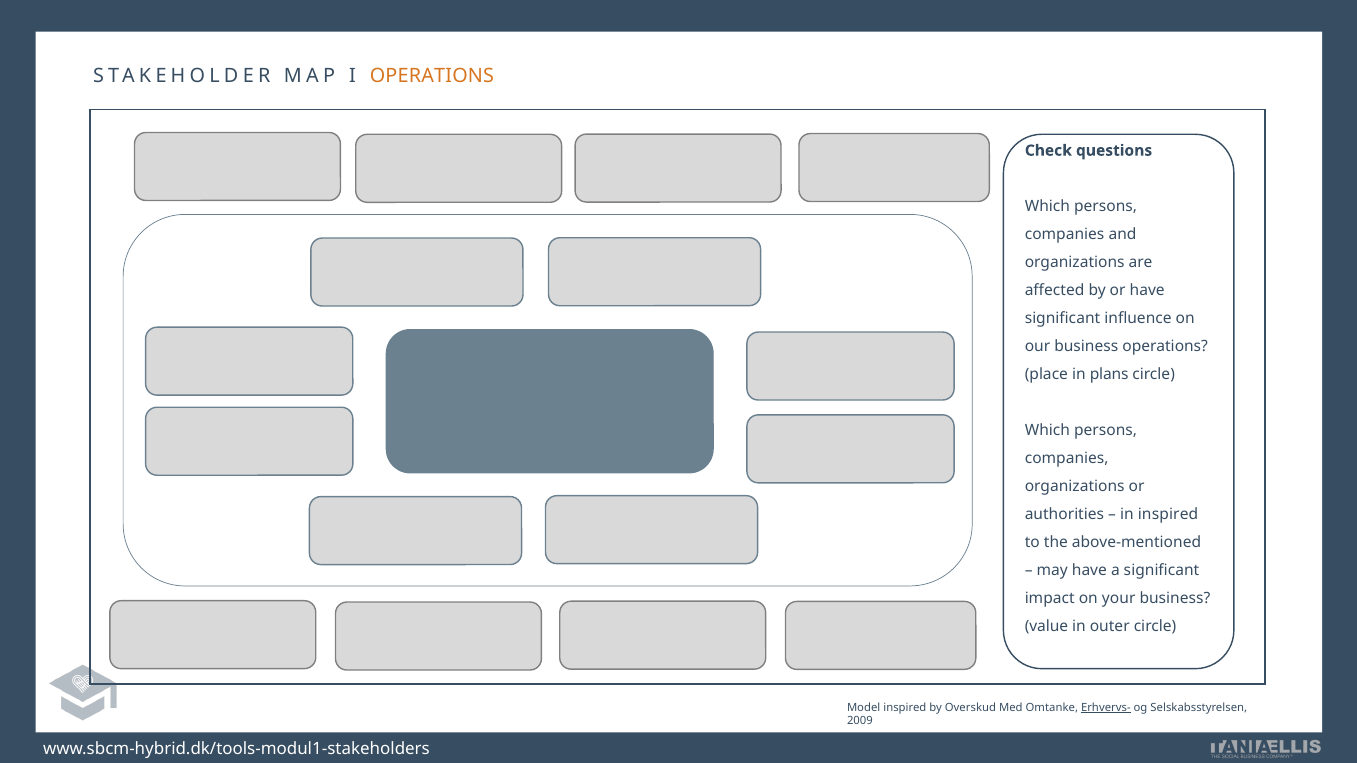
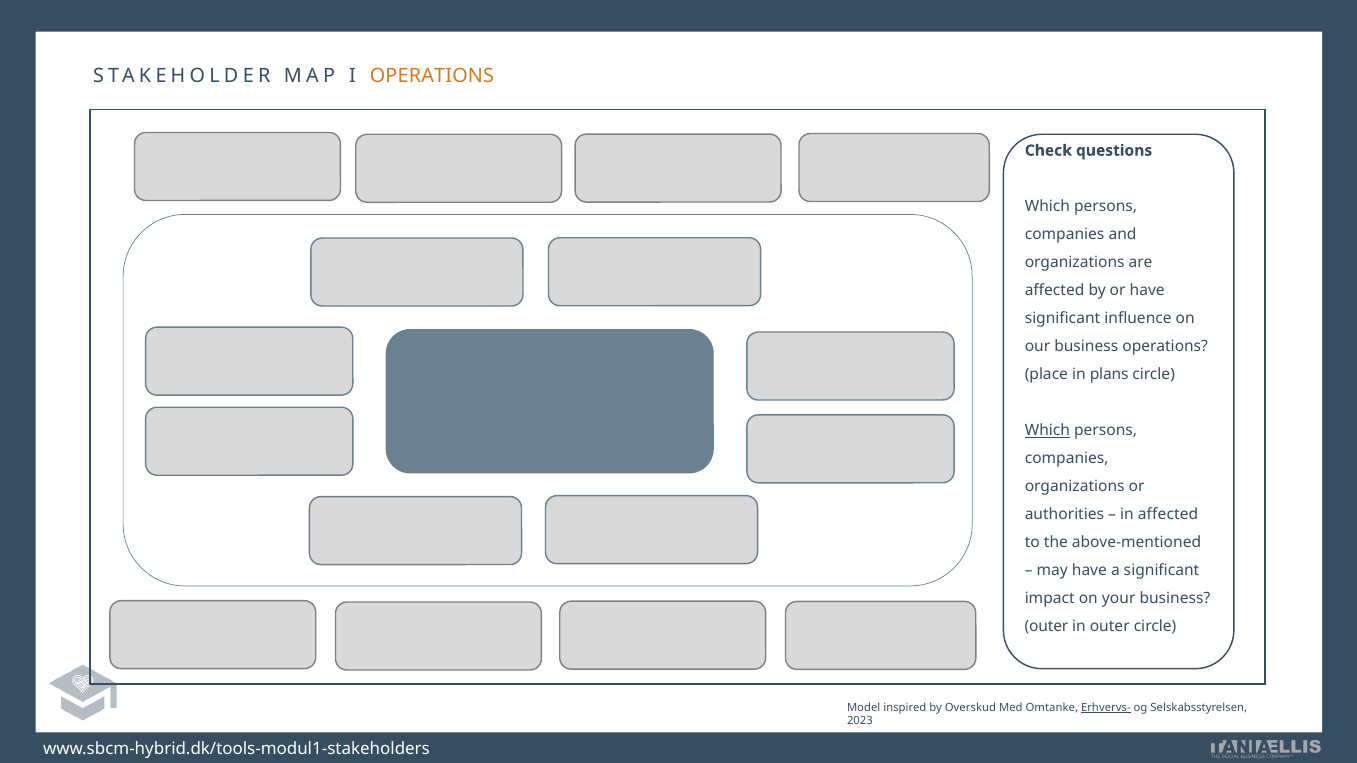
Which at (1047, 431) underline: none -> present
in inspired: inspired -> affected
value at (1046, 627): value -> outer
2009: 2009 -> 2023
